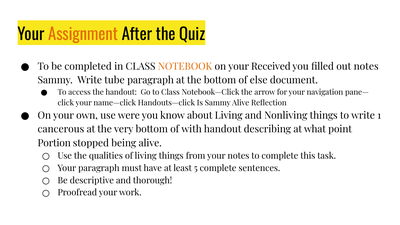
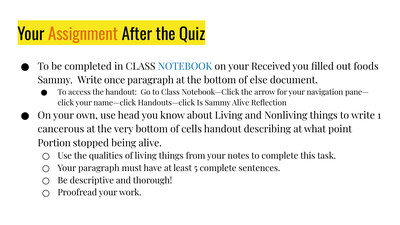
NOTEBOOK colour: orange -> blue
out notes: notes -> foods
tube: tube -> once
were: were -> head
with: with -> cells
